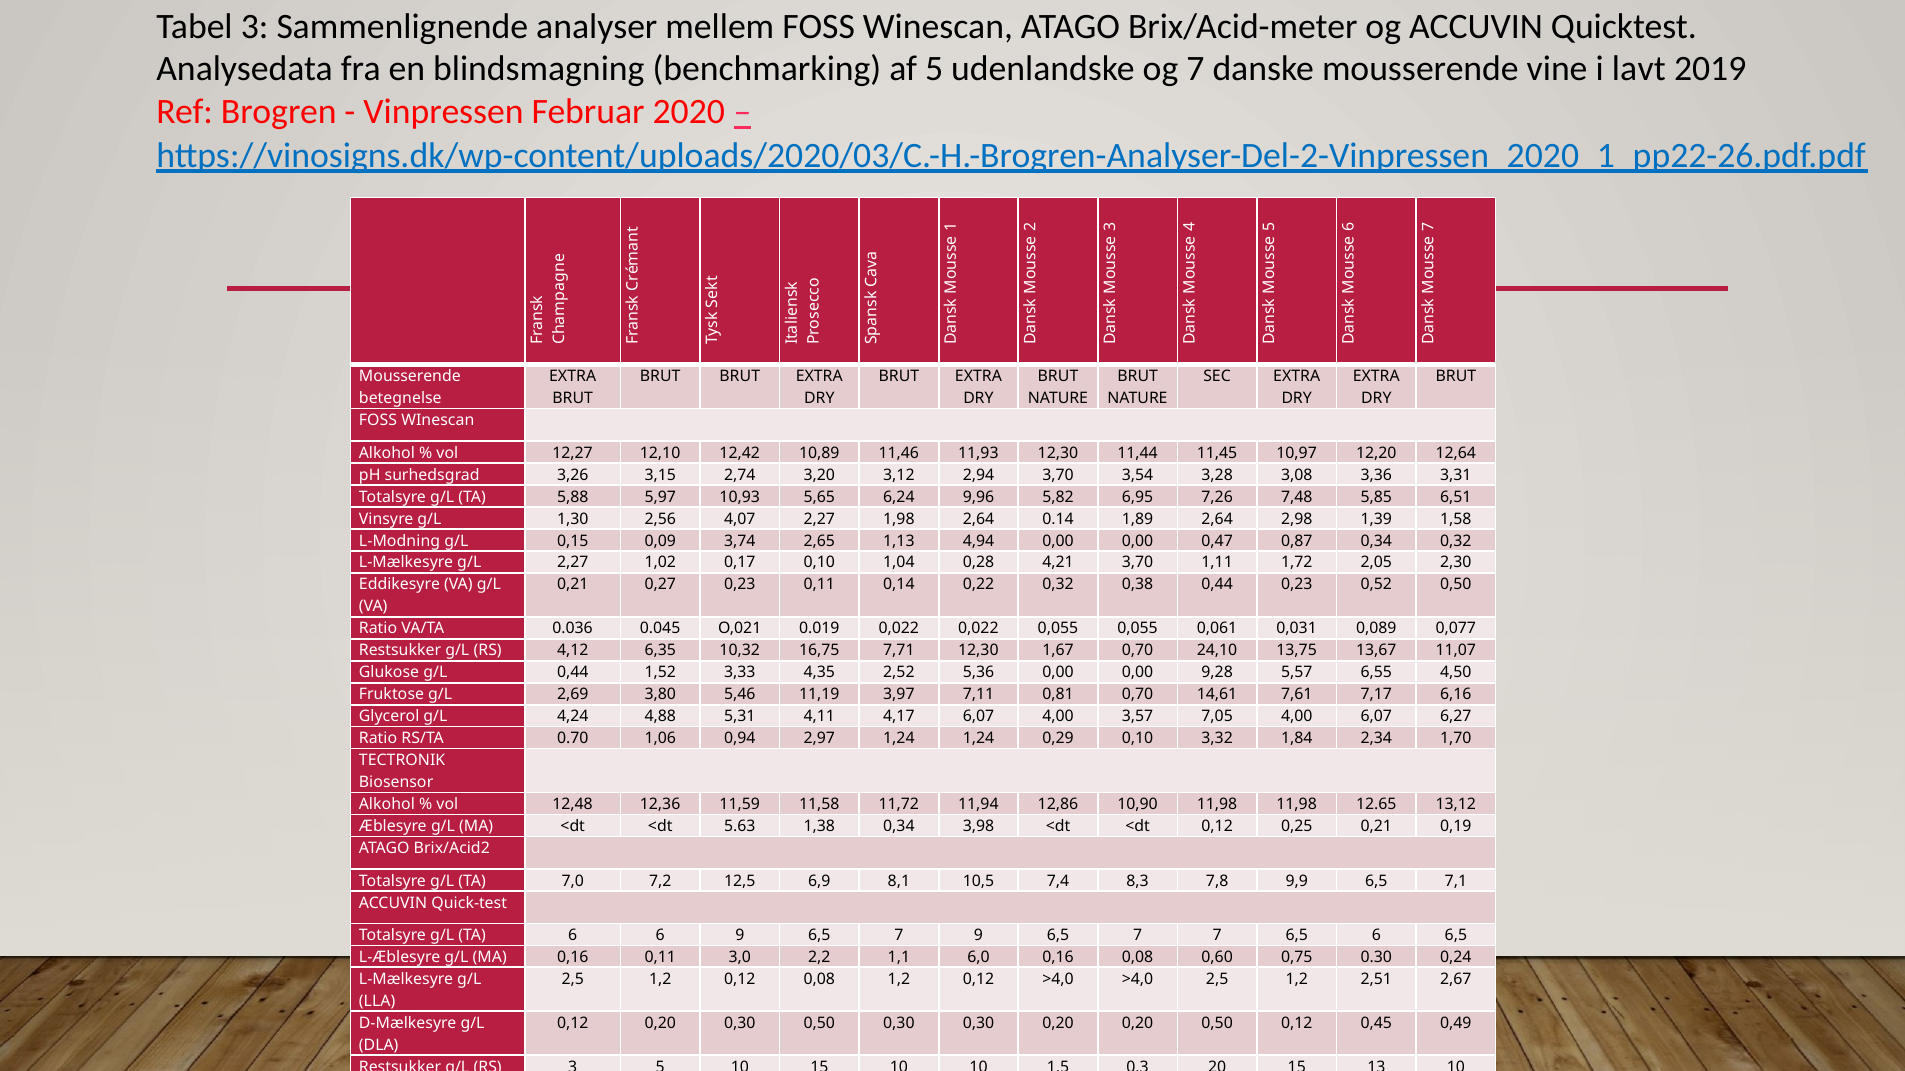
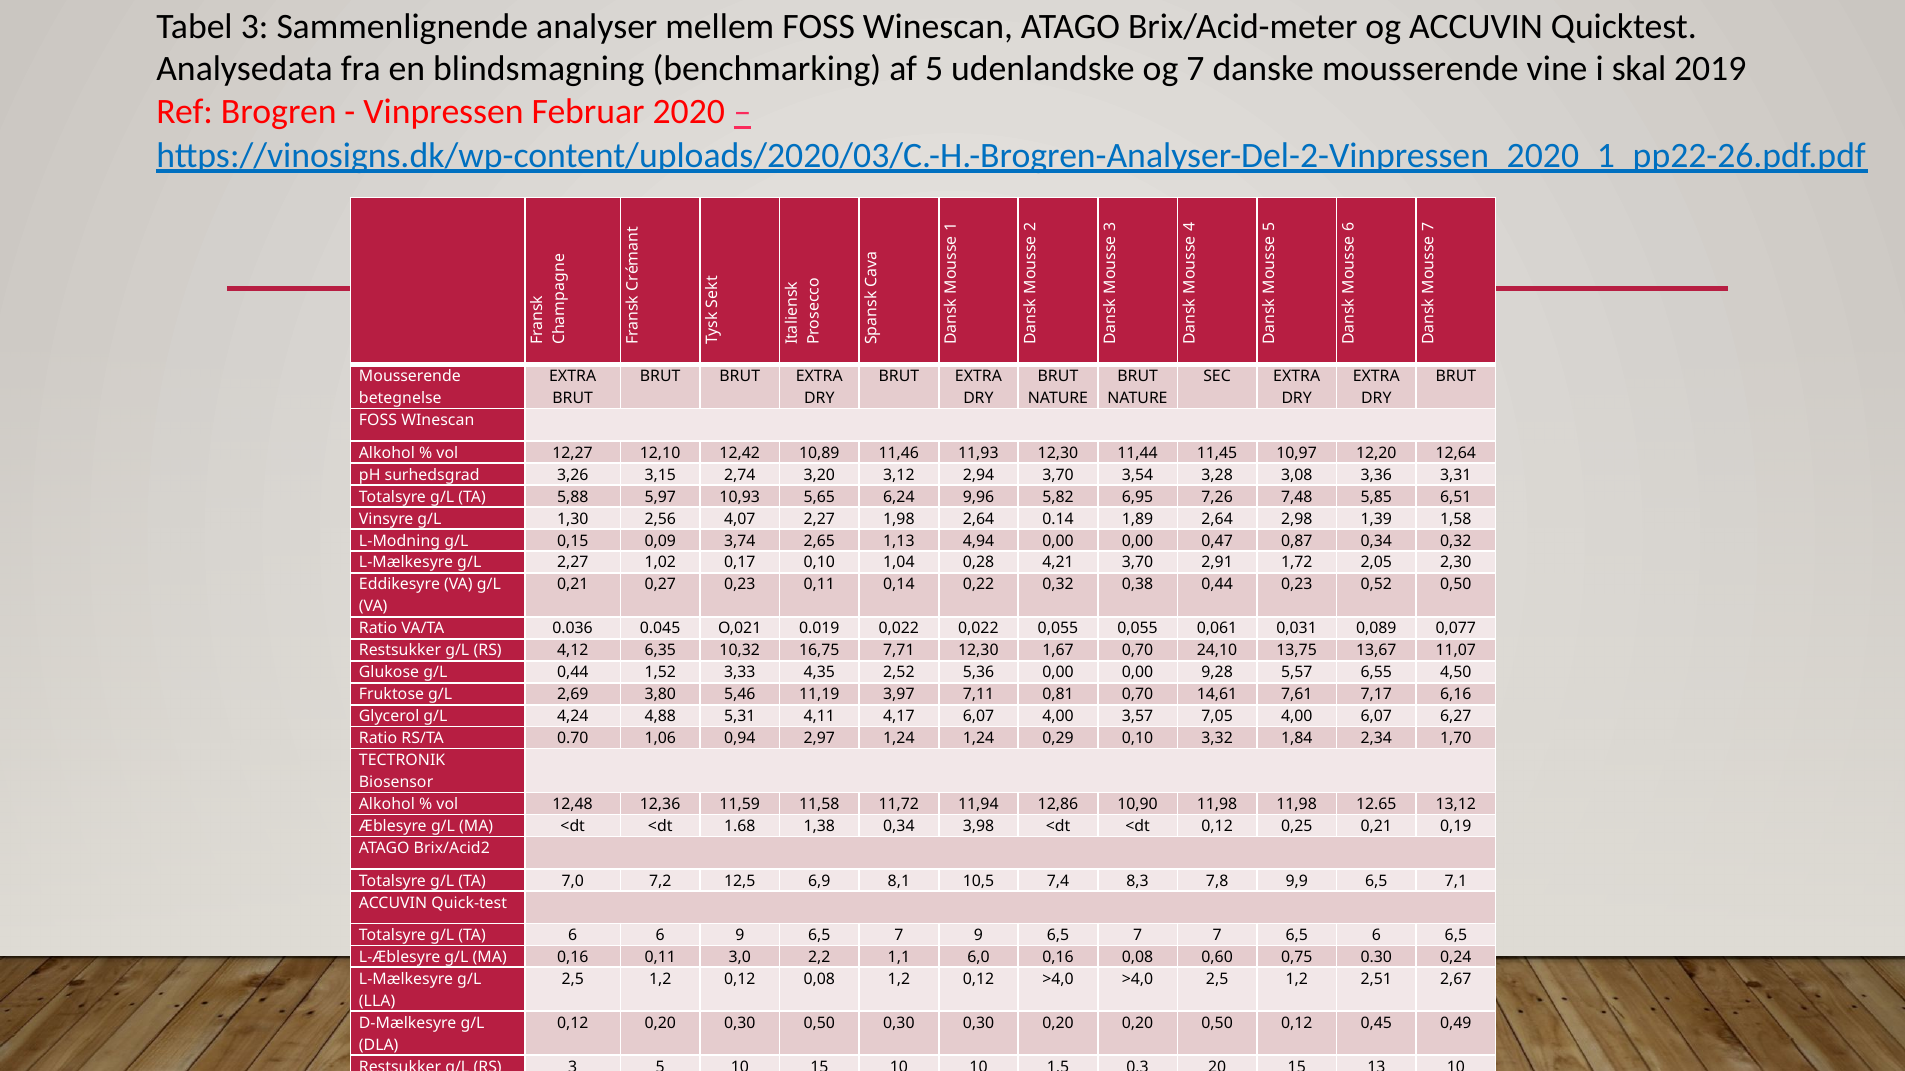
lavt: lavt -> skal
1,11: 1,11 -> 2,91
5.63: 5.63 -> 1.68
